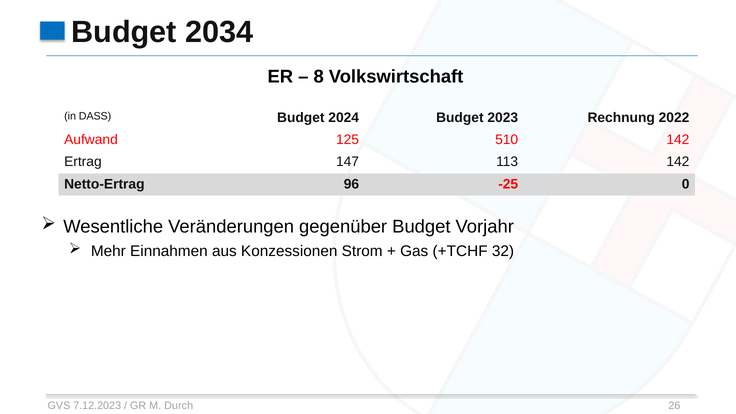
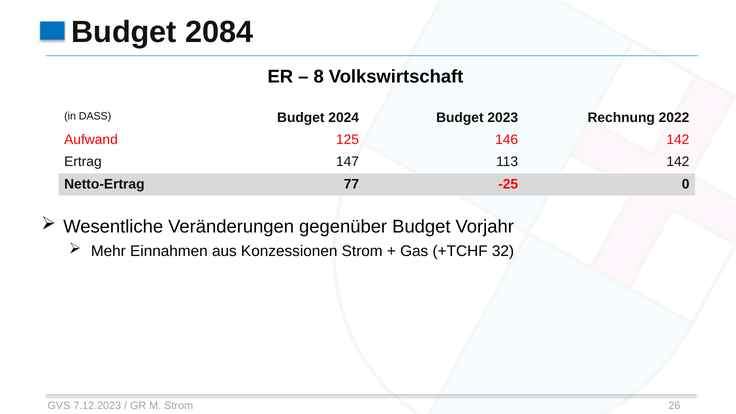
2034: 2034 -> 2084
510: 510 -> 146
96: 96 -> 77
M Durch: Durch -> Strom
